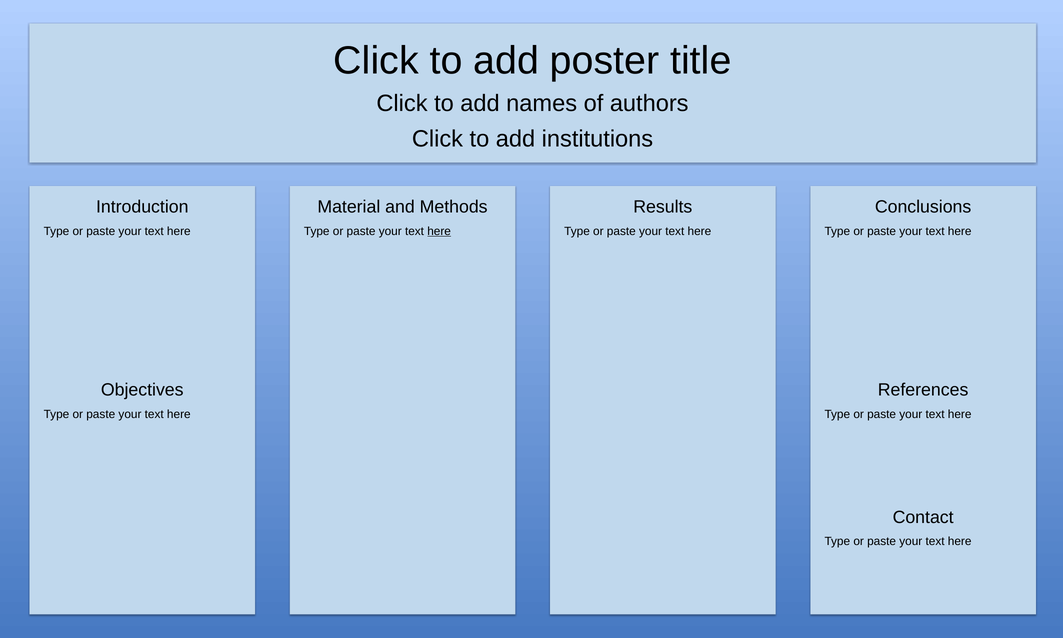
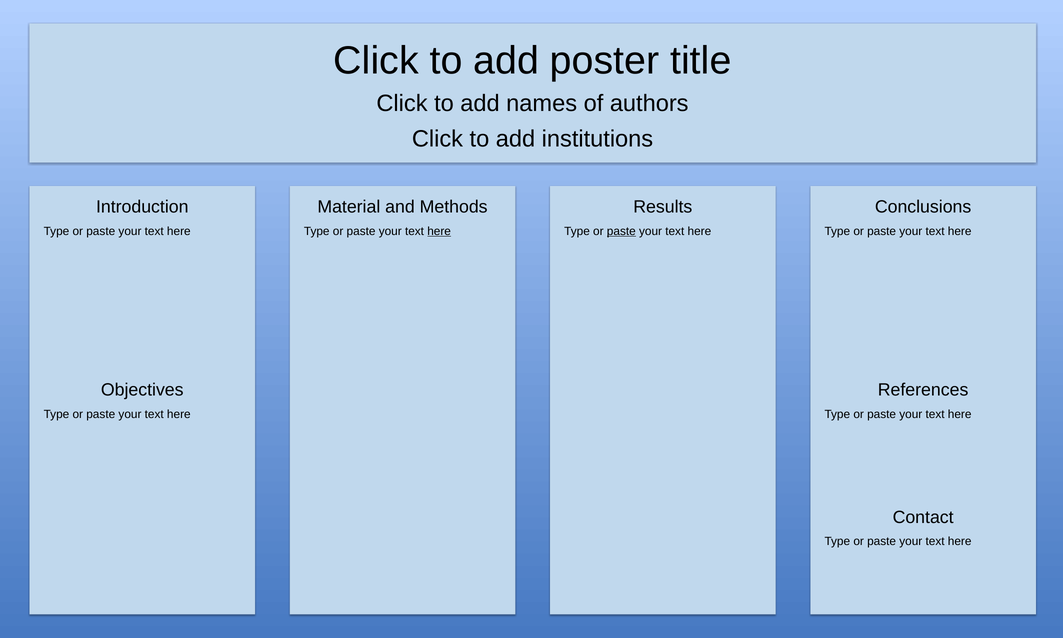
paste at (621, 231) underline: none -> present
